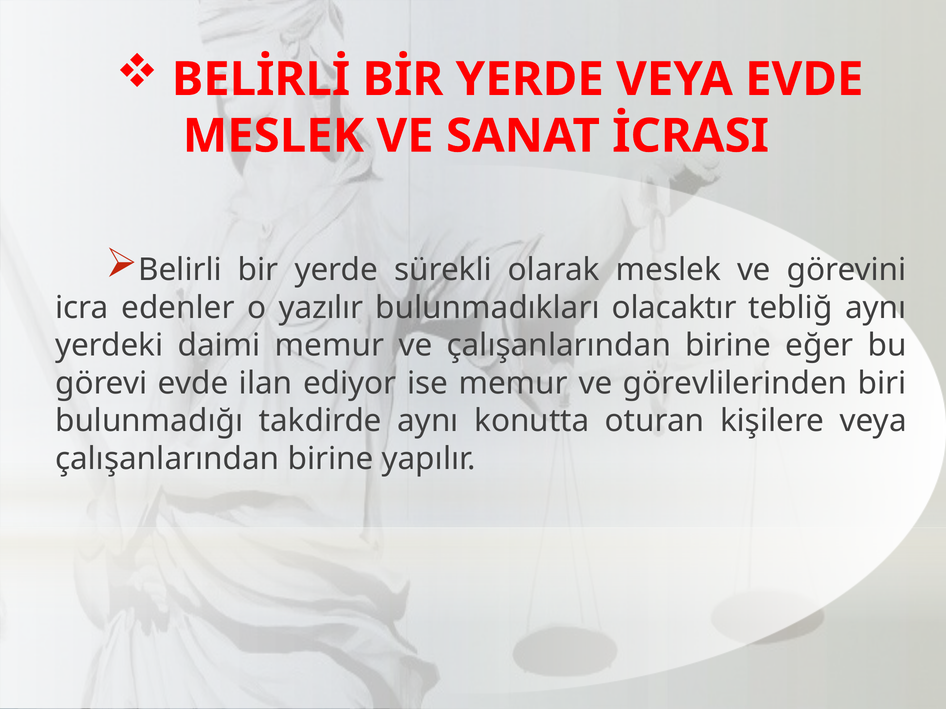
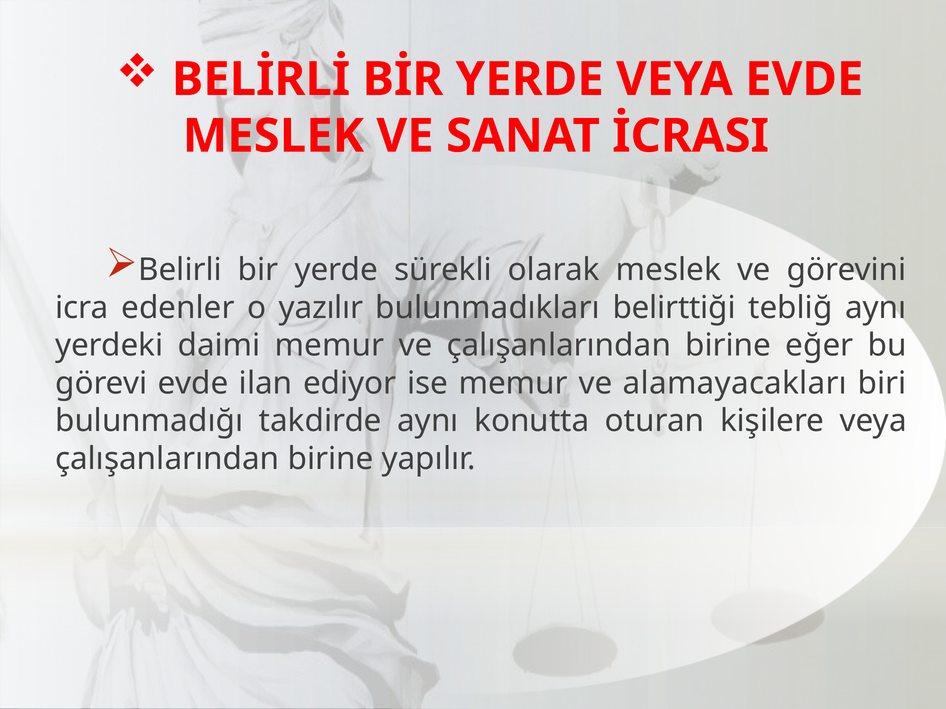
olacaktır: olacaktır -> belirttiği
görevlilerinden: görevlilerinden -> alamayacakları
